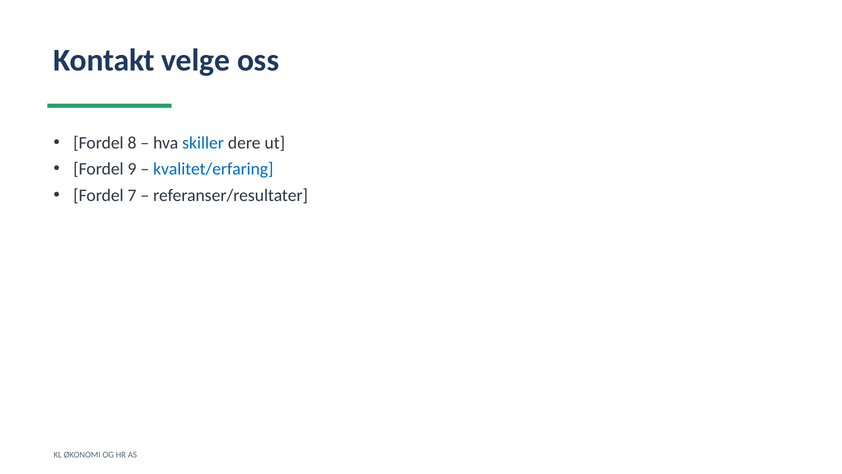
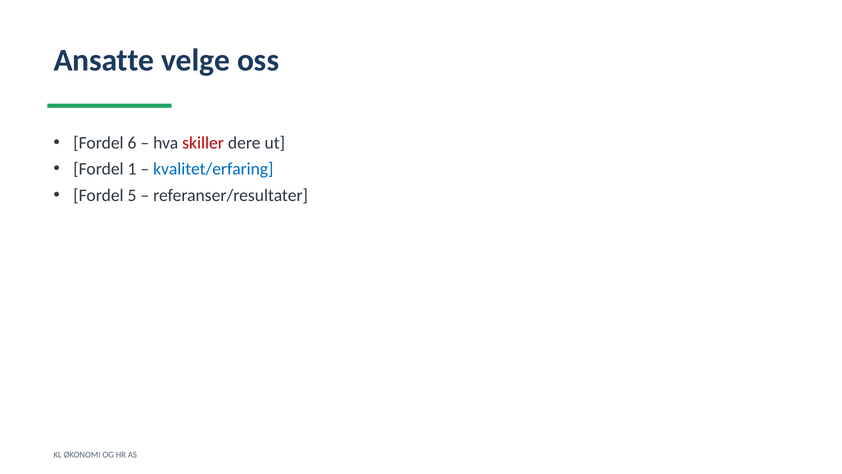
Kontakt: Kontakt -> Ansatte
8: 8 -> 6
skiller colour: blue -> red
9: 9 -> 1
7: 7 -> 5
